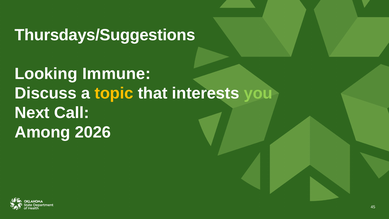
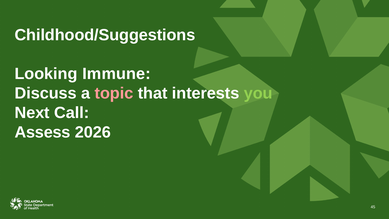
Thursdays/Suggestions: Thursdays/Suggestions -> Childhood/Suggestions
topic colour: yellow -> pink
Among: Among -> Assess
